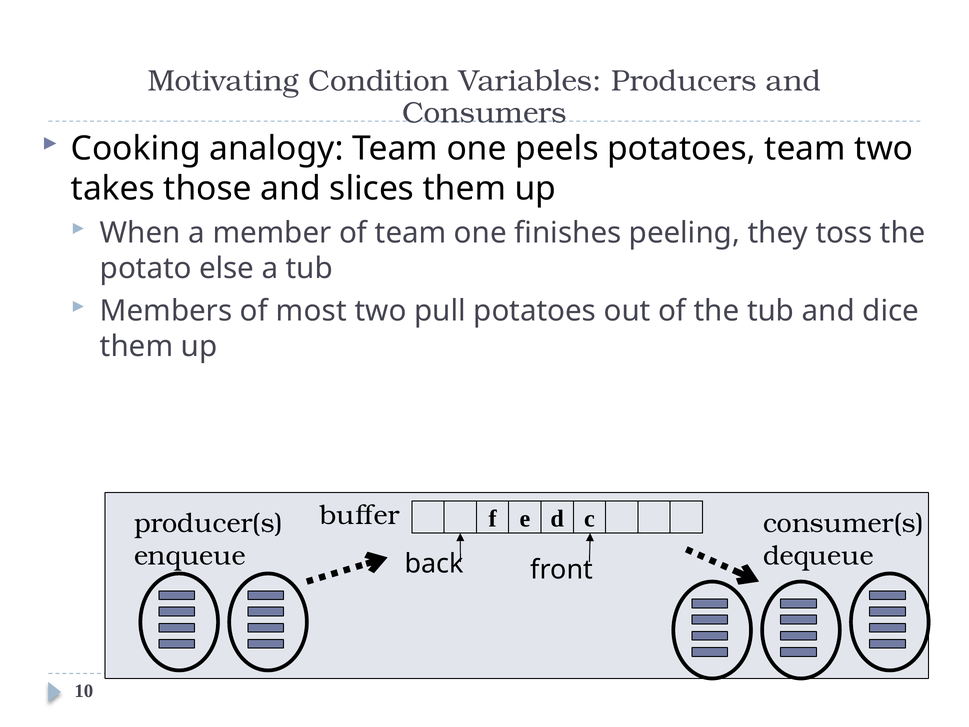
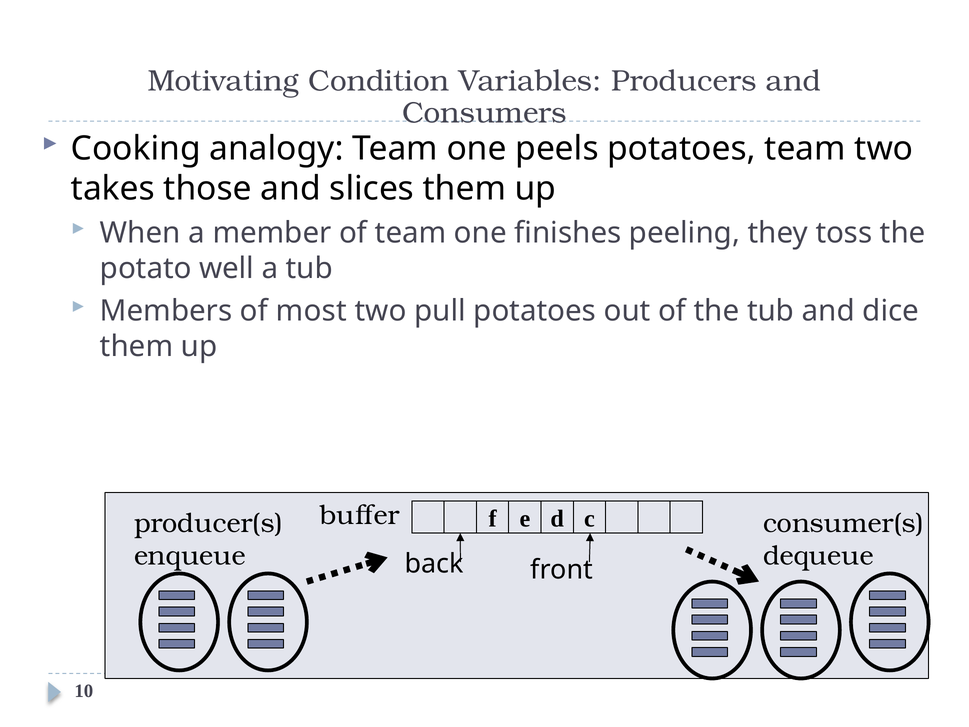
else: else -> well
